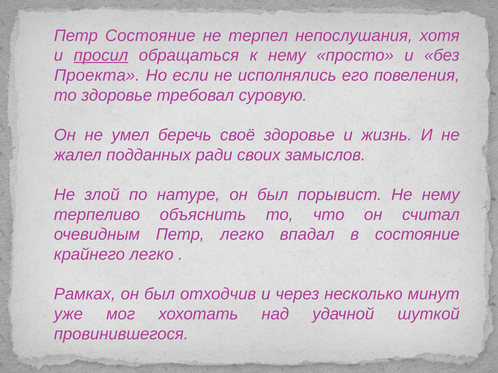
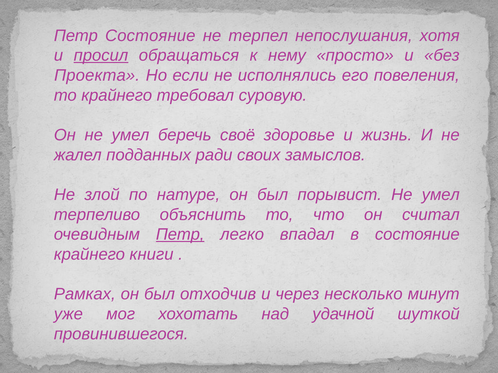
то здоровье: здоровье -> крайнего
порывист Не нему: нему -> умел
Петр at (180, 235) underline: none -> present
крайнего легко: легко -> книги
